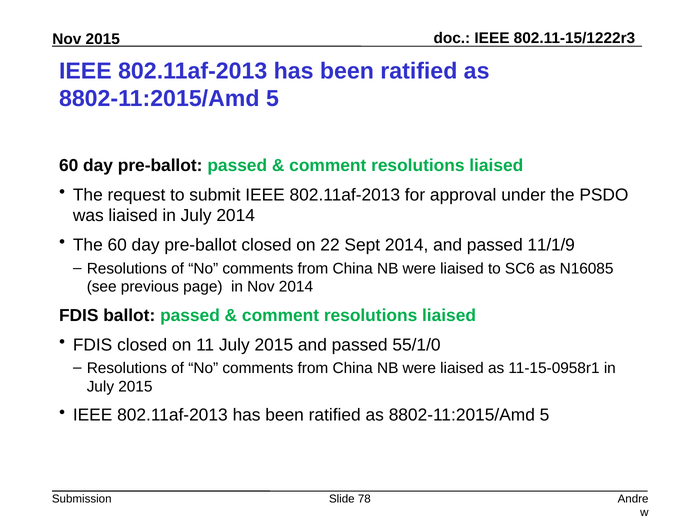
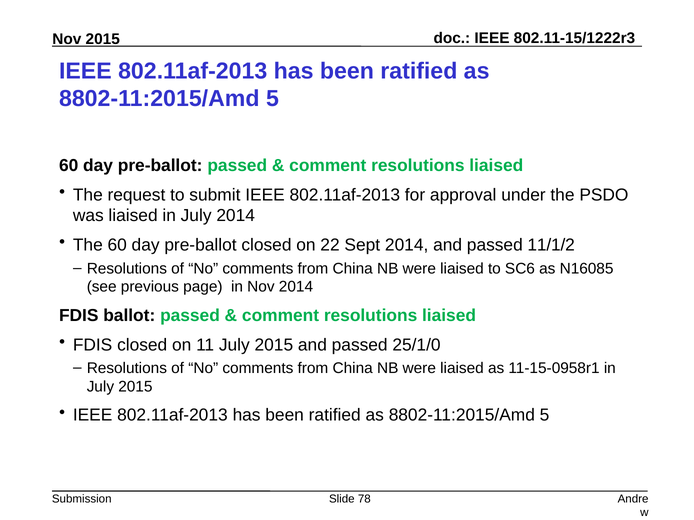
11/1/9: 11/1/9 -> 11/1/2
55/1/0: 55/1/0 -> 25/1/0
